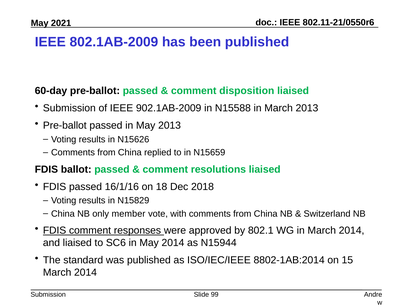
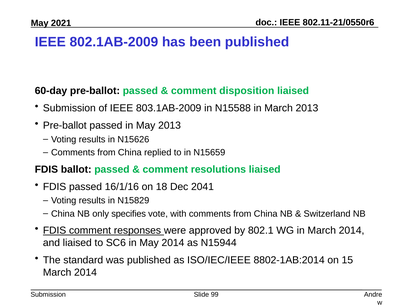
902.1AB-2009: 902.1AB-2009 -> 803.1AB-2009
2018: 2018 -> 2041
member: member -> specifies
